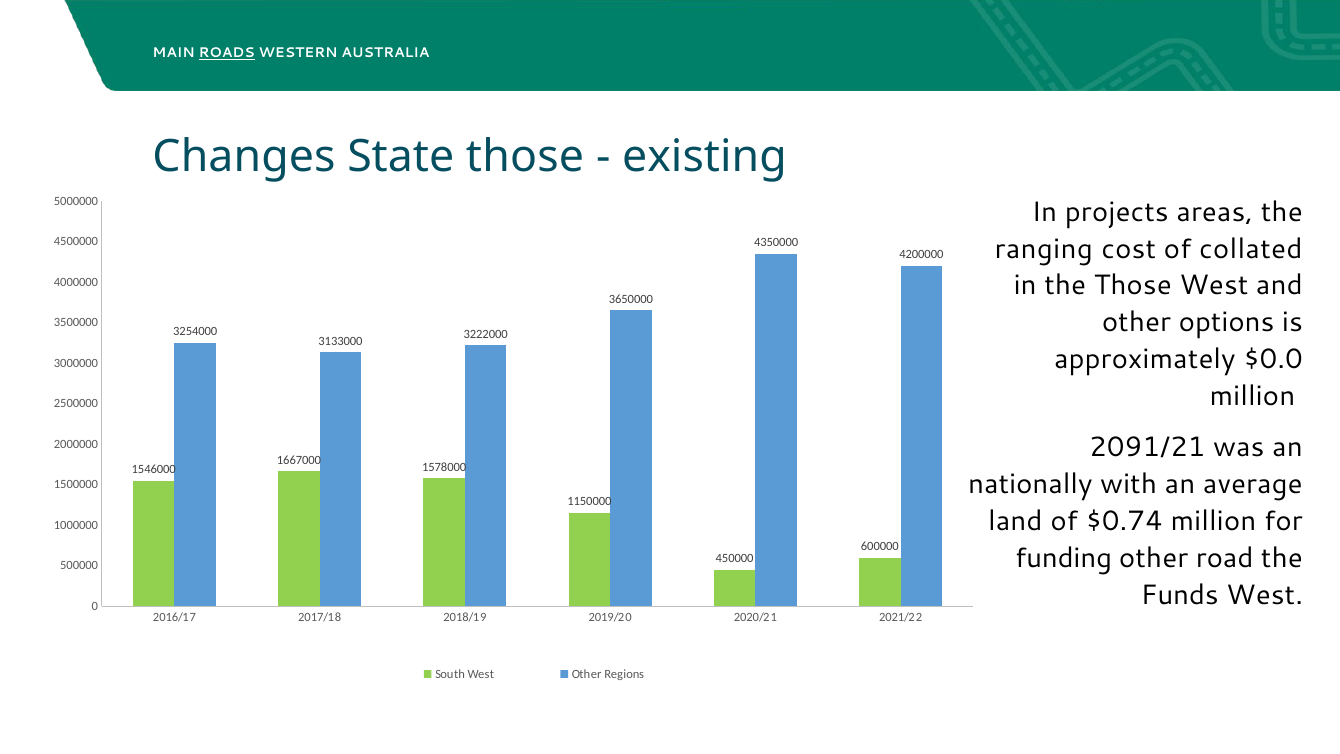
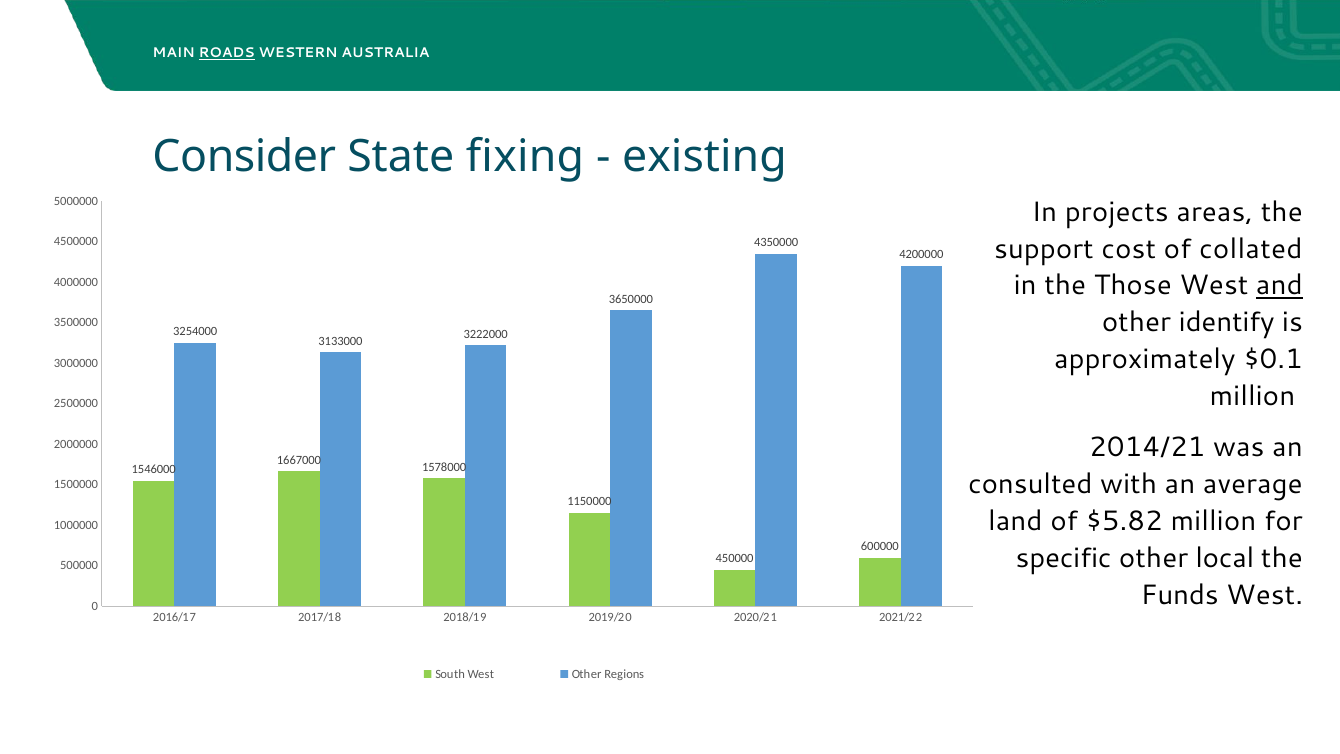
Changes: Changes -> Consider
State those: those -> fixing
ranging: ranging -> support
and underline: none -> present
options: options -> identify
$0.0: $0.0 -> $0.1
2091/21: 2091/21 -> 2014/21
nationally: nationally -> consulted
$0.74: $0.74 -> $5.82
funding: funding -> specific
road: road -> local
